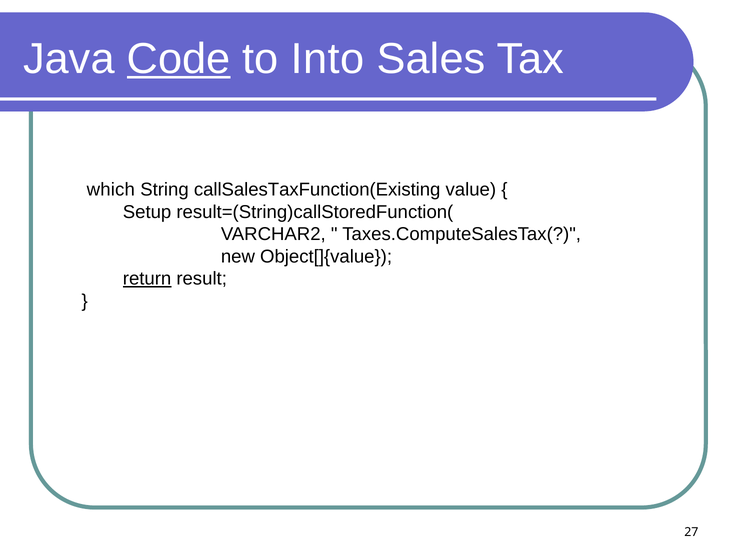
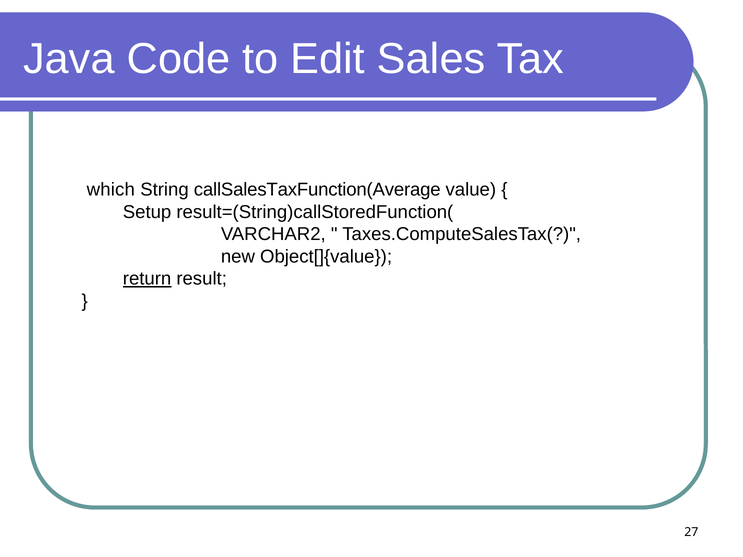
Code underline: present -> none
Into: Into -> Edit
callSalesTaxFunction(Existing: callSalesTaxFunction(Existing -> callSalesTaxFunction(Average
